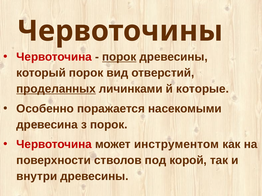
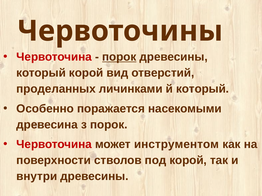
который порок: порок -> корой
проделанных underline: present -> none
й которые: которые -> который
